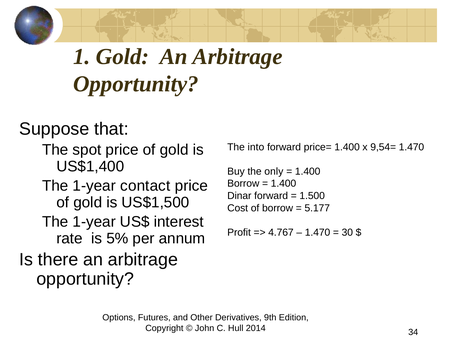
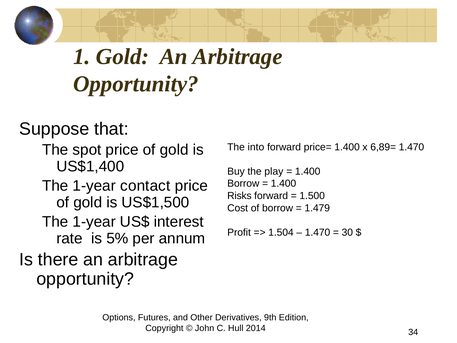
9,54=: 9,54= -> 6,89=
only: only -> play
Dinar: Dinar -> Risks
5.177: 5.177 -> 1.479
4.767: 4.767 -> 1.504
